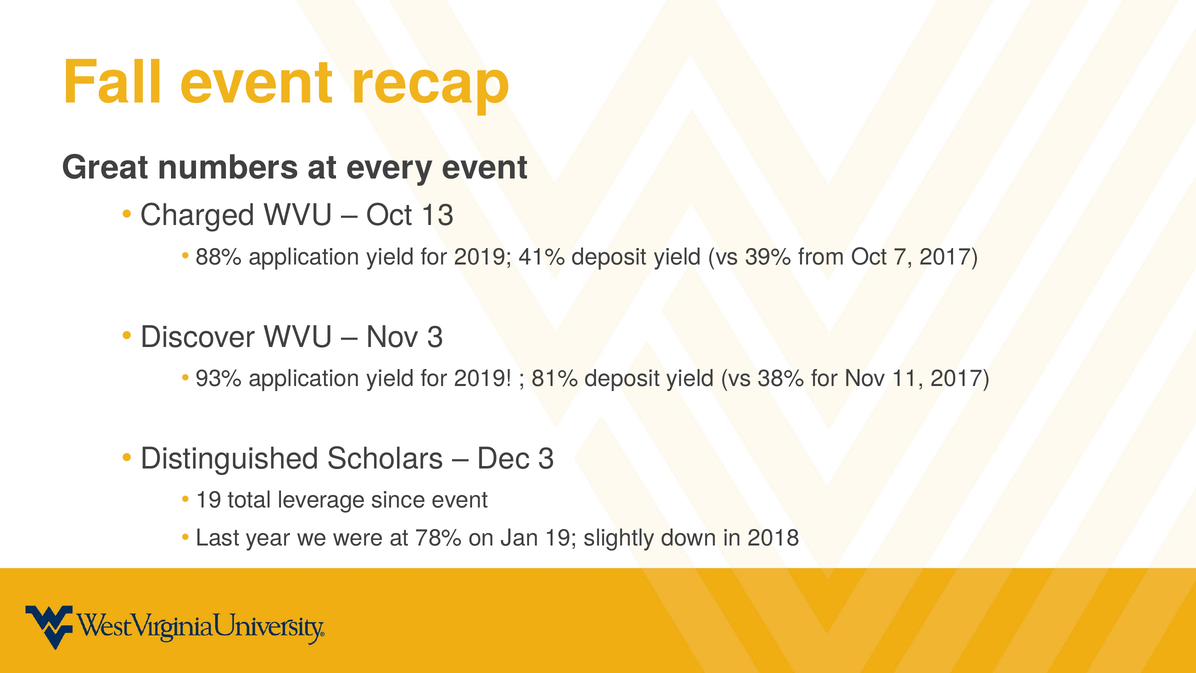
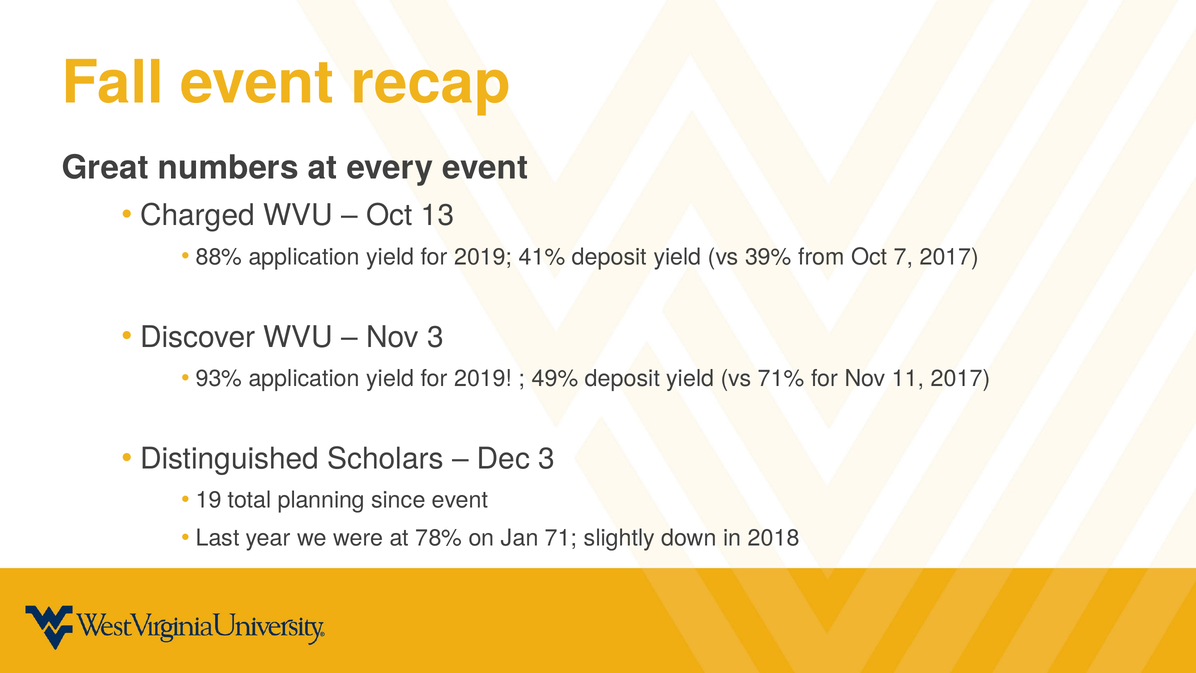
81%: 81% -> 49%
38%: 38% -> 71%
leverage: leverage -> planning
Jan 19: 19 -> 71
